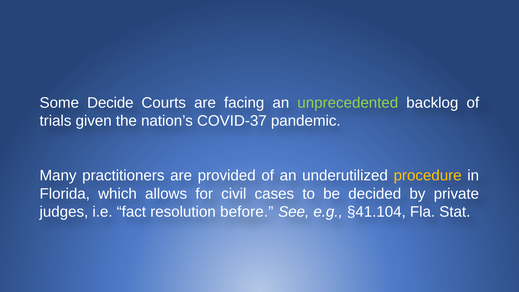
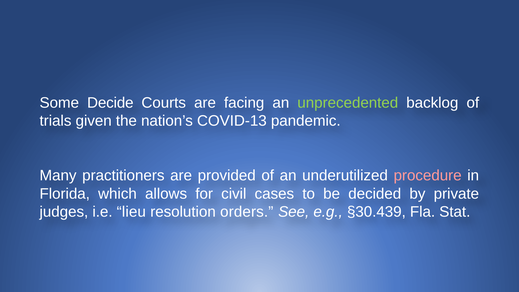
COVID-37: COVID-37 -> COVID-13
procedure colour: yellow -> pink
fact: fact -> lieu
before: before -> orders
§41.104: §41.104 -> §30.439
